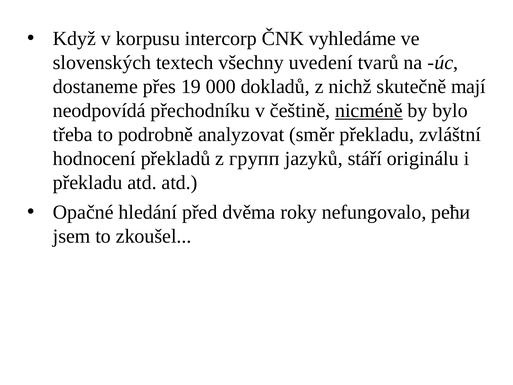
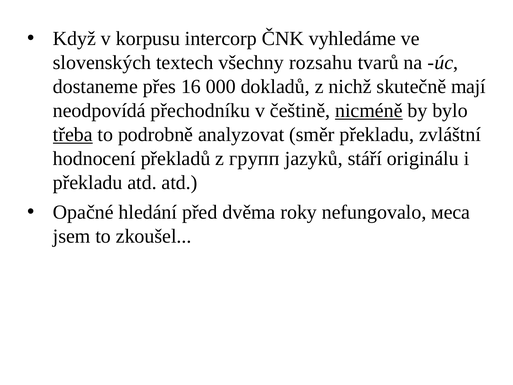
uvedení: uvedení -> rozsahu
19: 19 -> 16
třeba underline: none -> present
рећи: рећи -> меса
